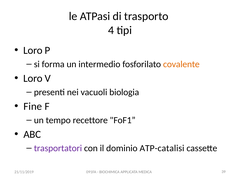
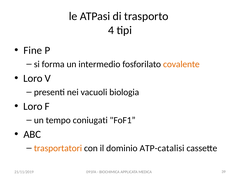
Loro at (33, 50): Loro -> Fine
Fine at (33, 106): Fine -> Loro
recettore: recettore -> coniugati
trasportatori colour: purple -> orange
